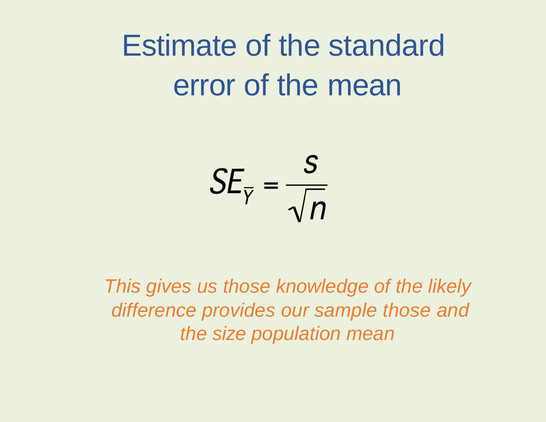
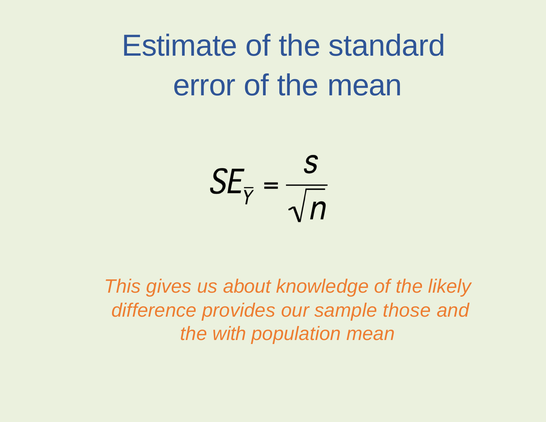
us those: those -> about
size: size -> with
